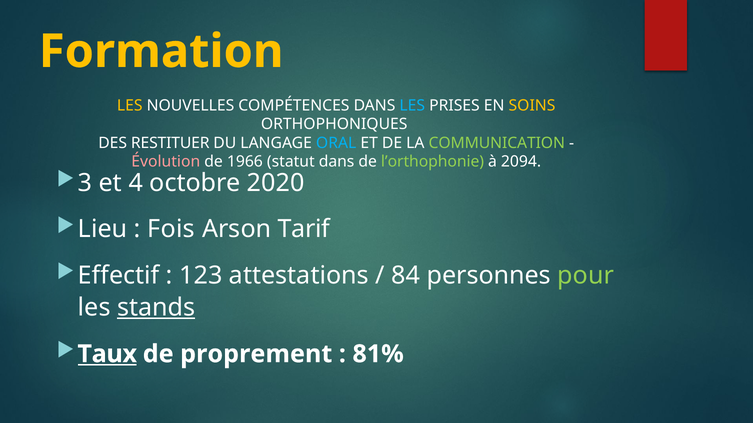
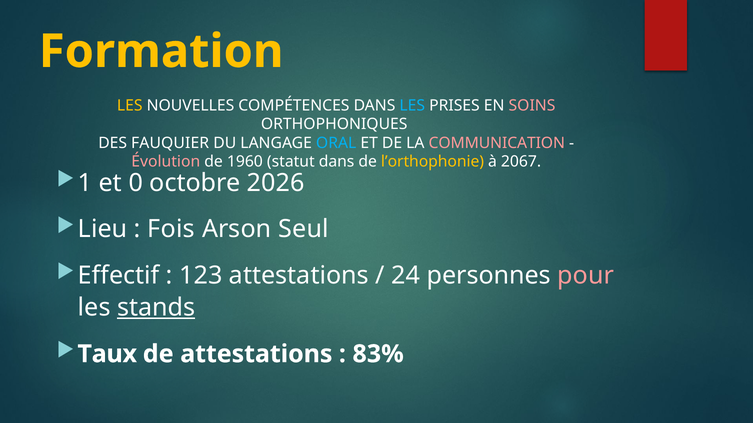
SOINS colour: yellow -> pink
RESTITUER: RESTITUER -> FAUQUIER
COMMUNICATION colour: light green -> pink
1966: 1966 -> 1960
l’orthophonie colour: light green -> yellow
2094: 2094 -> 2067
3: 3 -> 1
4: 4 -> 0
2020: 2020 -> 2026
Tarif: Tarif -> Seul
84: 84 -> 24
pour colour: light green -> pink
Taux underline: present -> none
de proprement: proprement -> attestations
81%: 81% -> 83%
